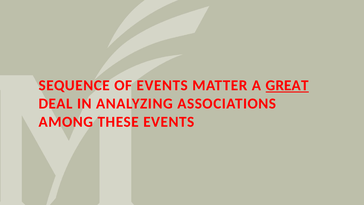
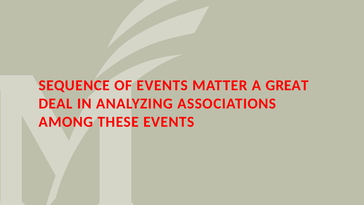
GREAT underline: present -> none
